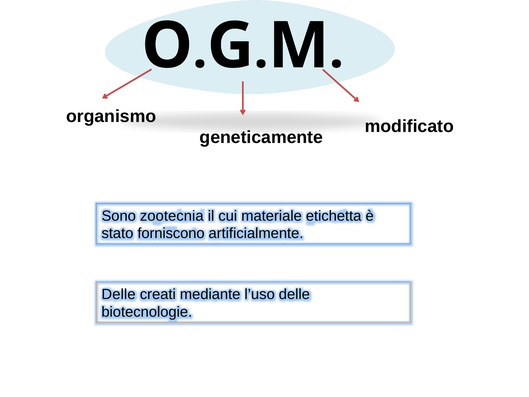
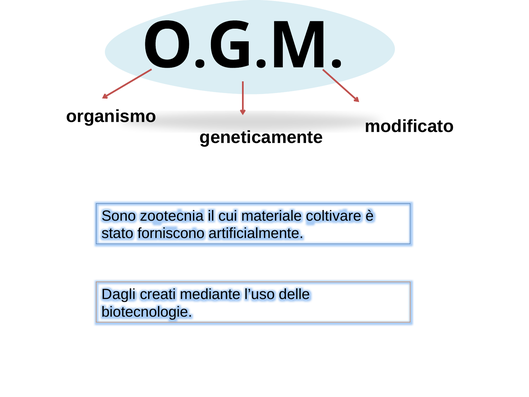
etichetta: etichetta -> coltivare
Delle at (119, 294): Delle -> Dagli
